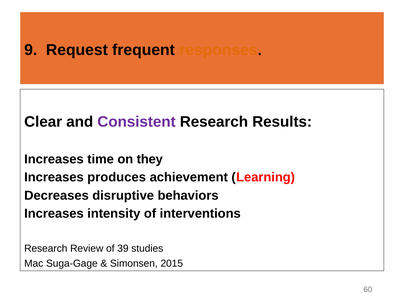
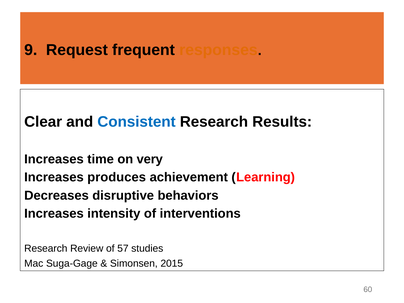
Consistent colour: purple -> blue
they: they -> very
39: 39 -> 57
